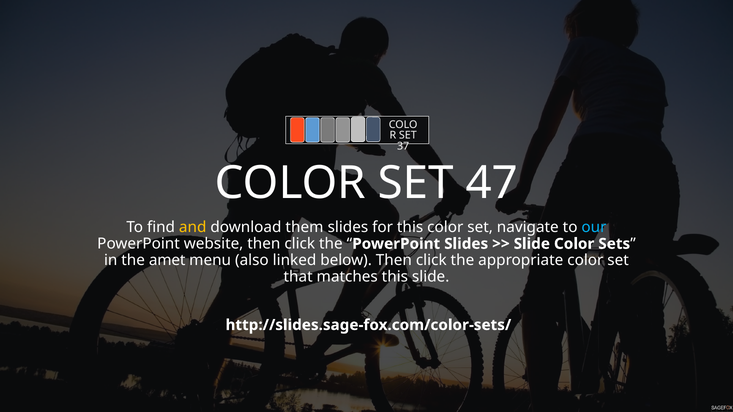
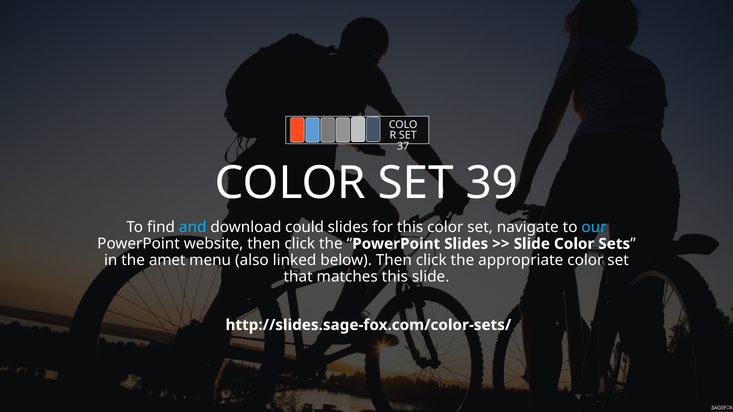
47: 47 -> 39
and colour: yellow -> light blue
them: them -> could
